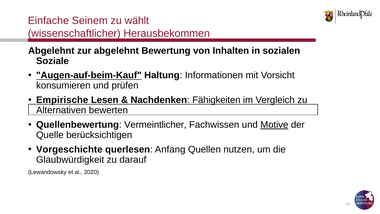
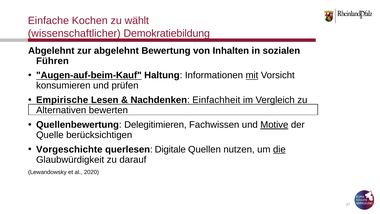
Seinem: Seinem -> Kochen
Herausbekommen: Herausbekommen -> Demokratiebildung
Soziale: Soziale -> Führen
mit underline: none -> present
Fähigkeiten: Fähigkeiten -> Einfachheit
Vermeintlicher: Vermeintlicher -> Delegitimieren
Anfang: Anfang -> Digitale
die underline: none -> present
